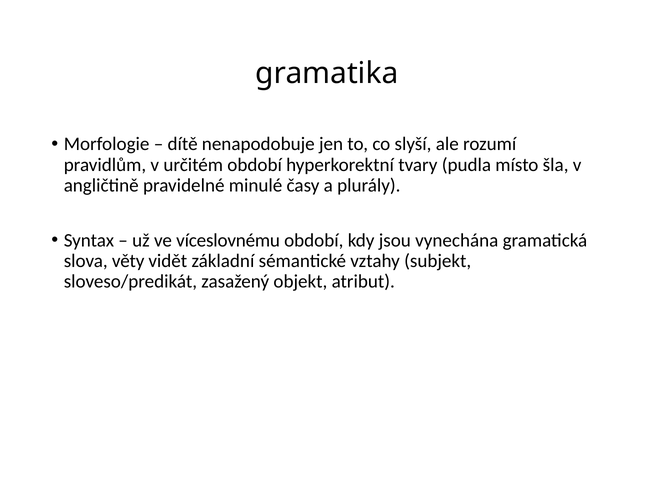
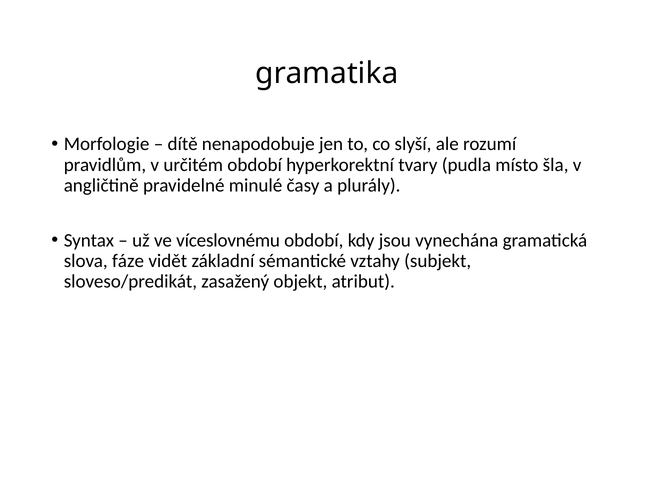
věty: věty -> fáze
